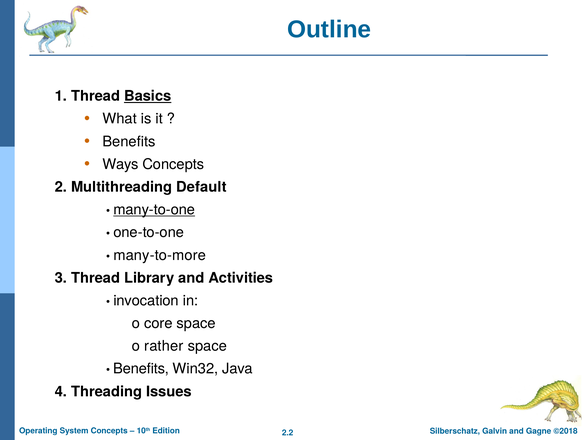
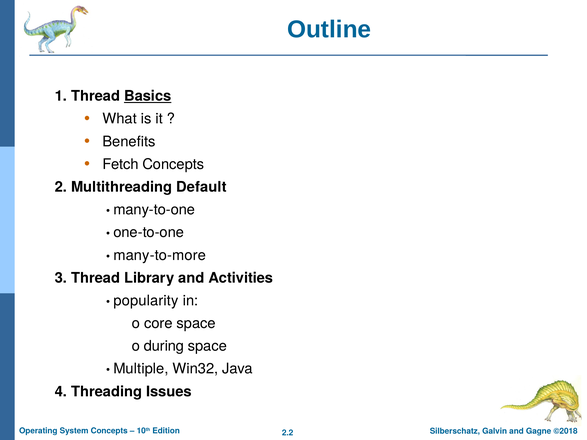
Ways: Ways -> Fetch
many-to-one underline: present -> none
invocation: invocation -> popularity
rather: rather -> during
Benefits at (141, 369): Benefits -> Multiple
